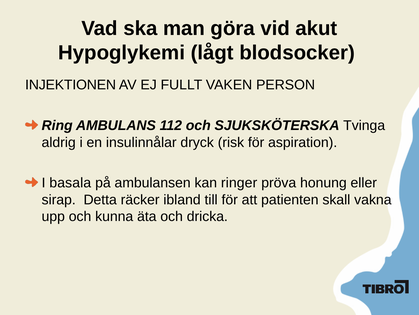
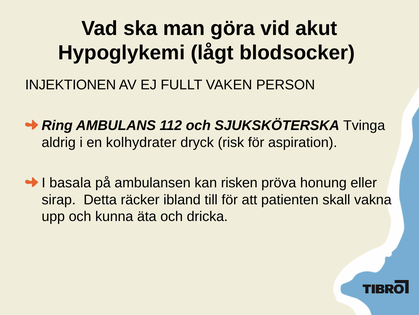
insulinnålar: insulinnålar -> kolhydrater
ringer: ringer -> risken
